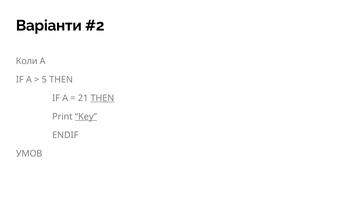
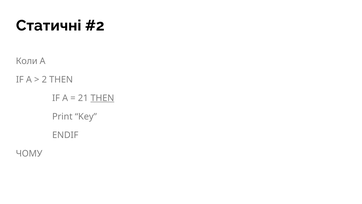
Варіанти: Варіанти -> Статичні
5: 5 -> 2
Key underline: present -> none
УМОВ: УМОВ -> ЧОМУ
